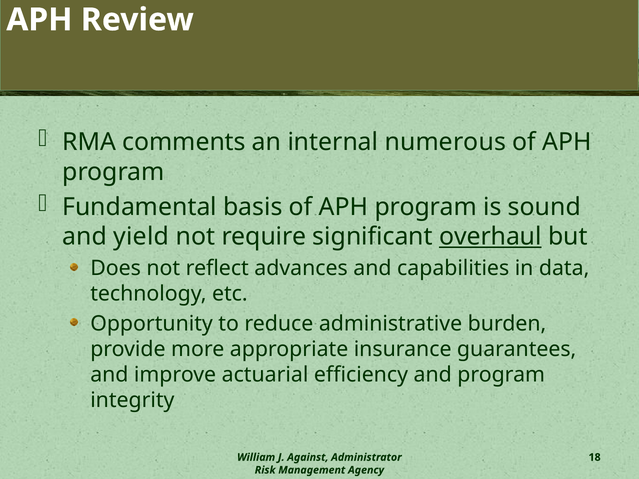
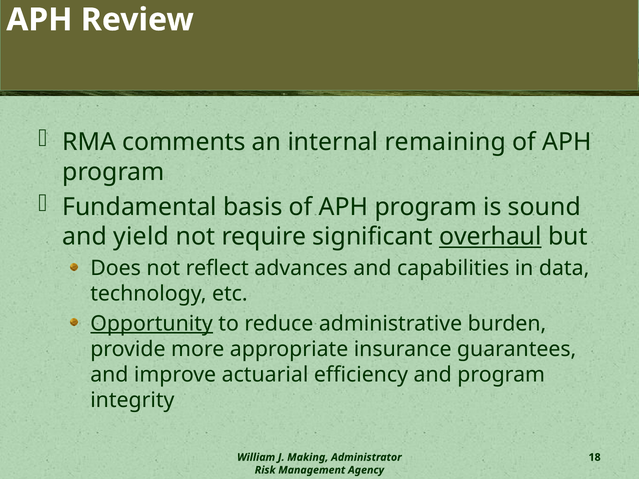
numerous: numerous -> remaining
Opportunity underline: none -> present
Against: Against -> Making
